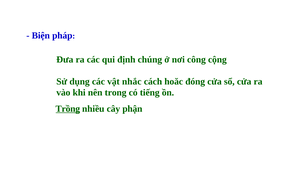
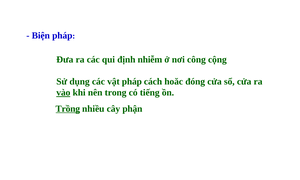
chúng: chúng -> nhiễm
vật nhắc: nhắc -> pháp
vào underline: none -> present
